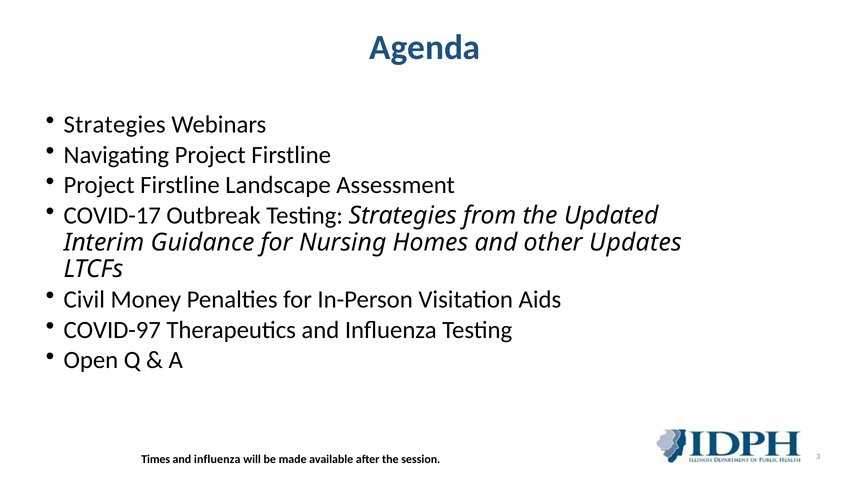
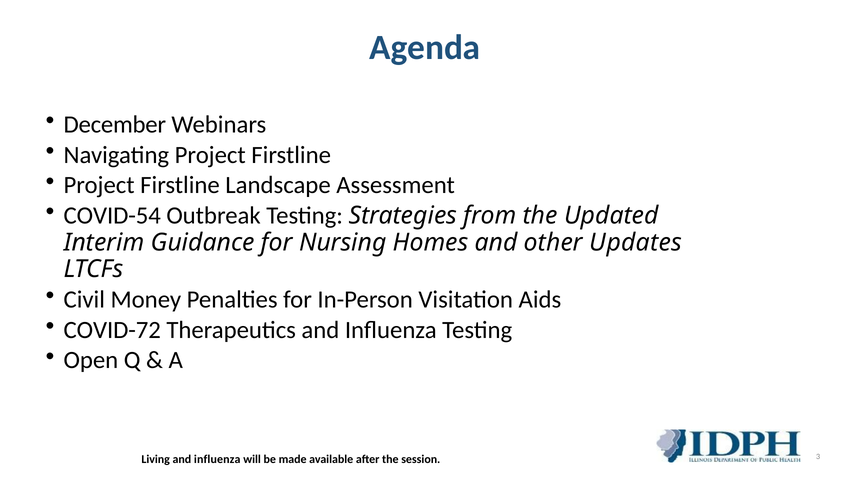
Strategies at (115, 125): Strategies -> December
COVID-17: COVID-17 -> COVID-54
COVID-97: COVID-97 -> COVID-72
Times: Times -> Living
